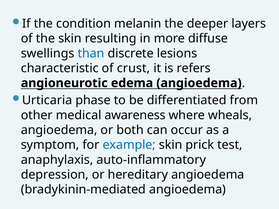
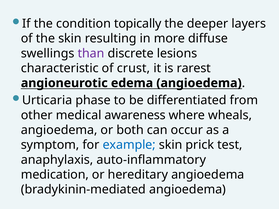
melanin: melanin -> topically
than colour: blue -> purple
refers: refers -> rarest
depression: depression -> medication
